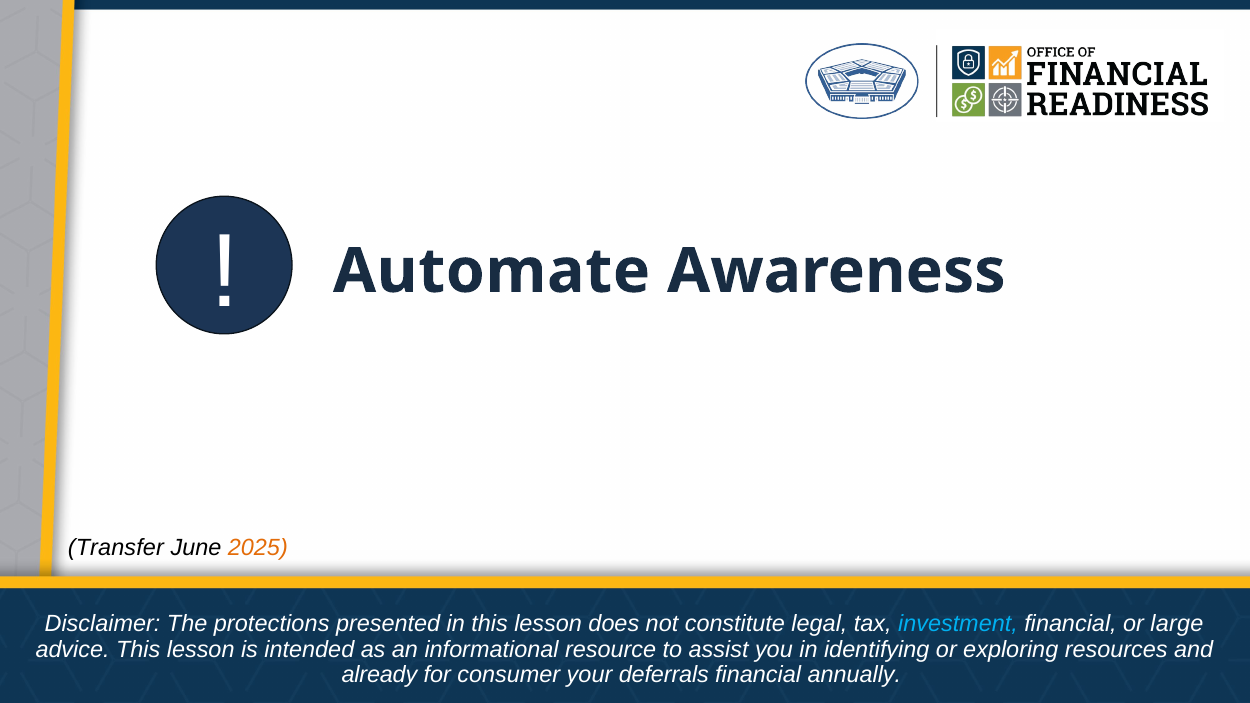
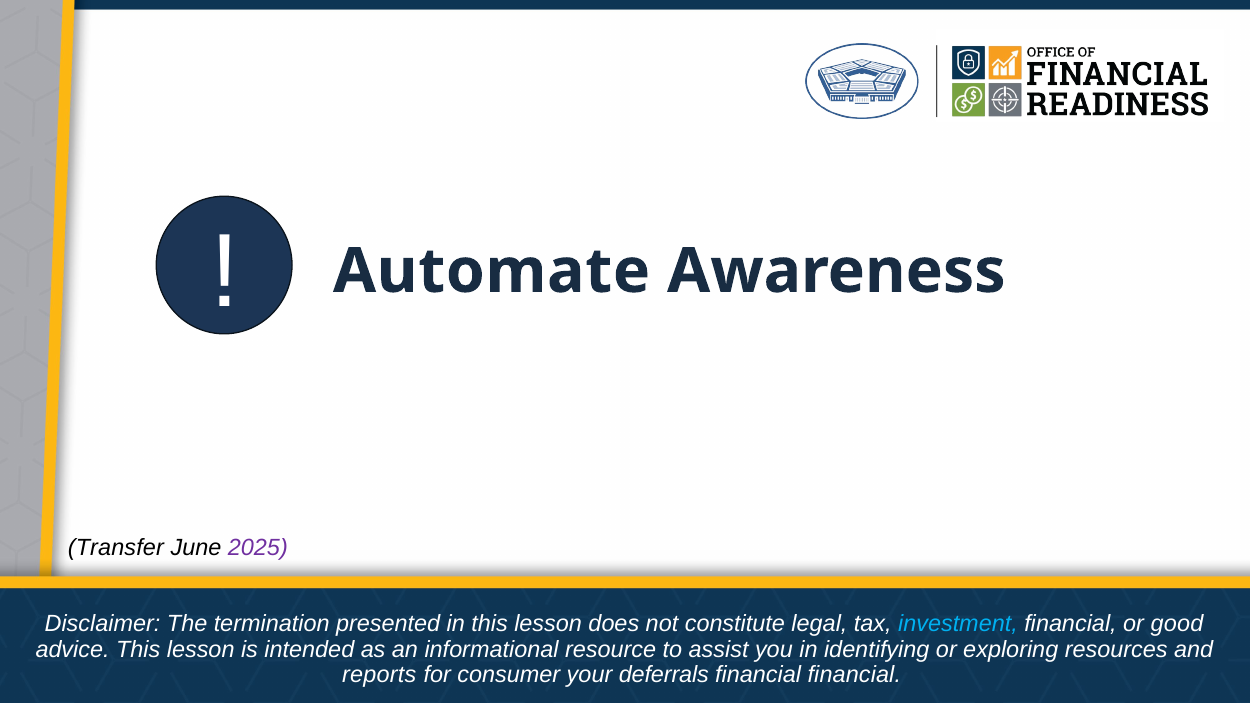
2025 colour: orange -> purple
protections: protections -> termination
large: large -> good
already: already -> reports
financial annually: annually -> financial
